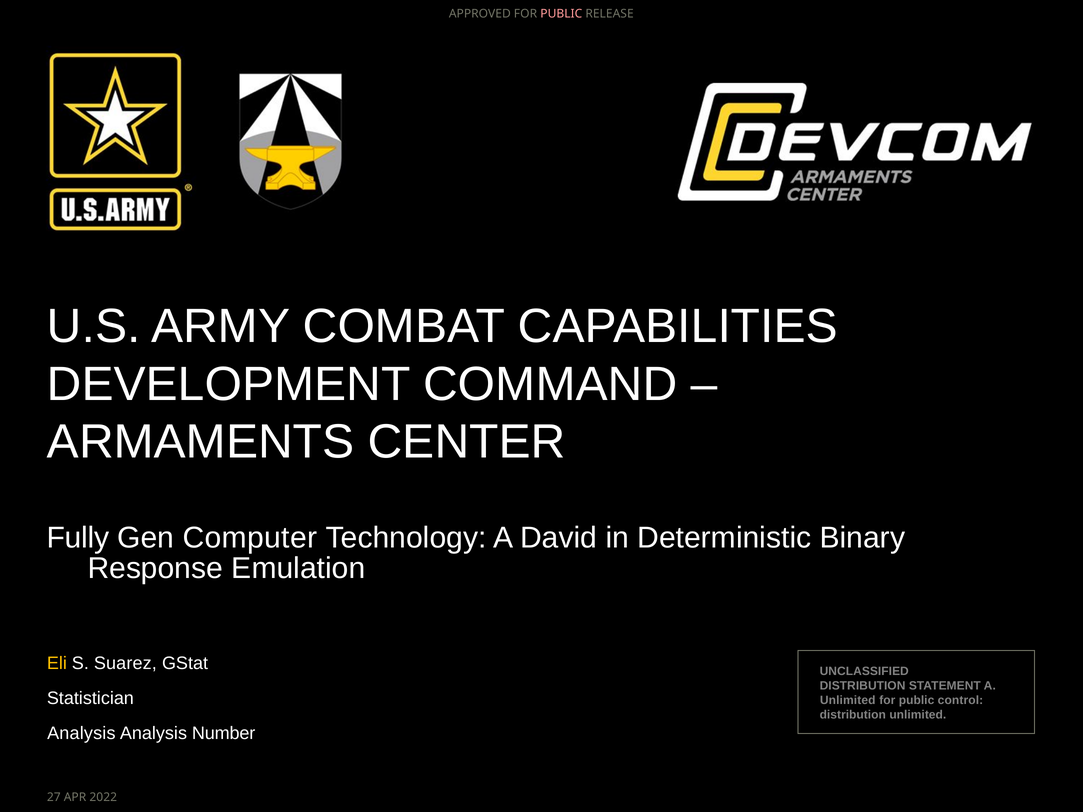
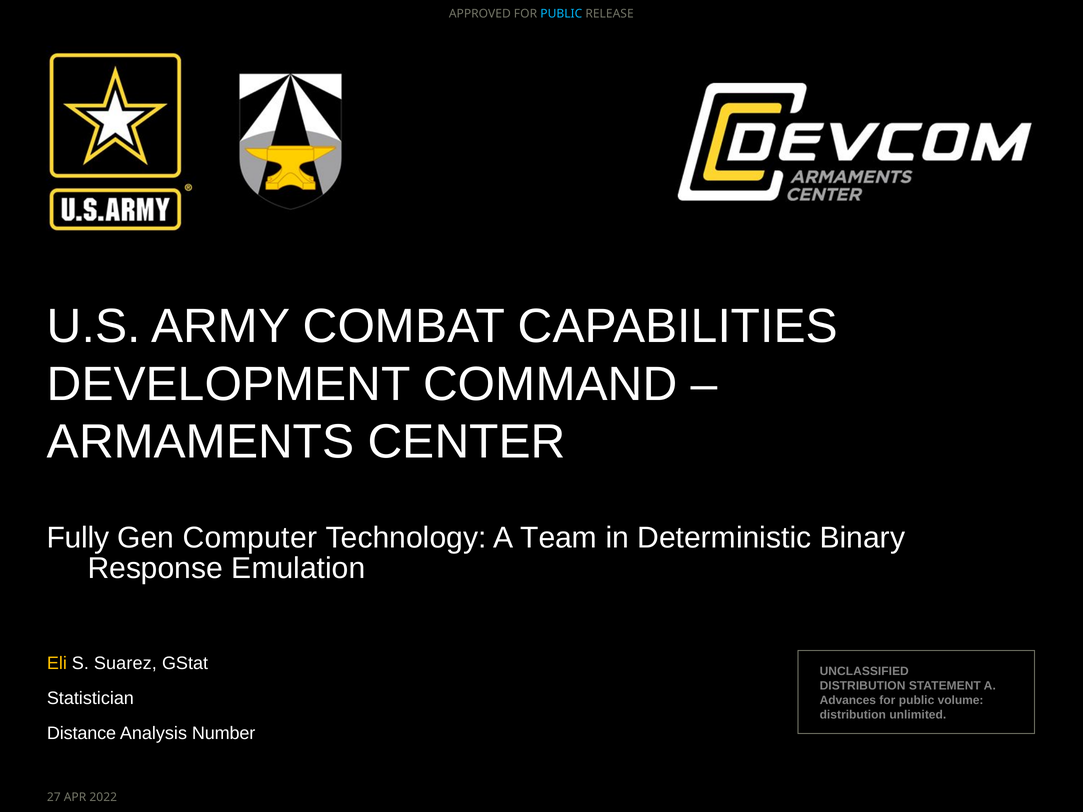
PUBLIC at (561, 14) colour: pink -> light blue
David: David -> Team
Unlimited at (848, 700): Unlimited -> Advances
control: control -> volume
Analysis at (81, 733): Analysis -> Distance
